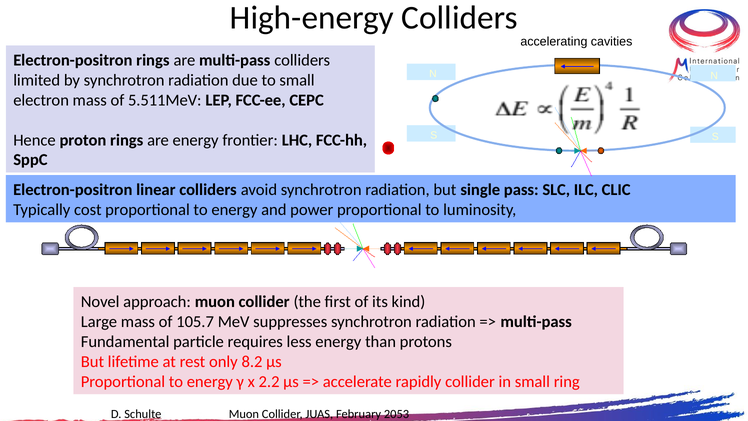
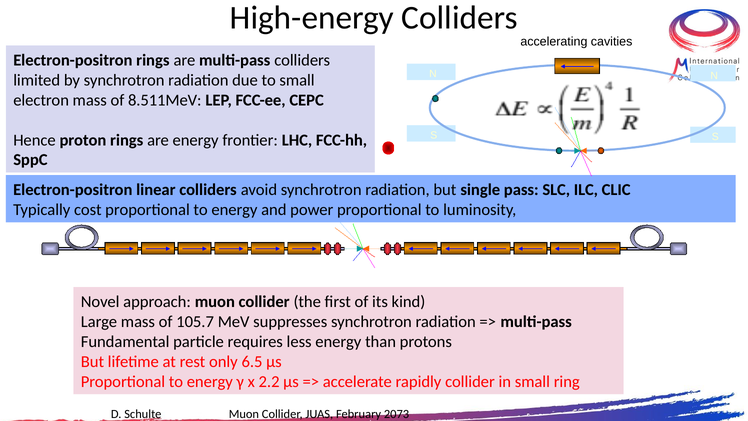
5.511MeV: 5.511MeV -> 8.511MeV
8.2: 8.2 -> 6.5
2053: 2053 -> 2073
